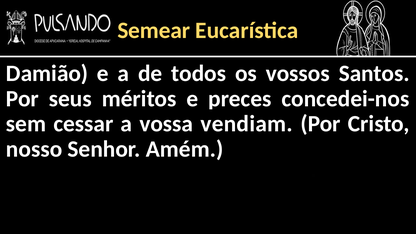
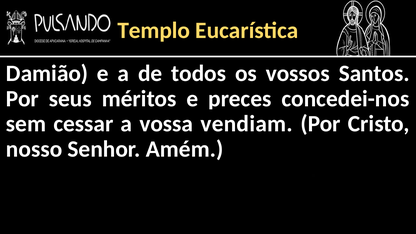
Semear: Semear -> Templo
